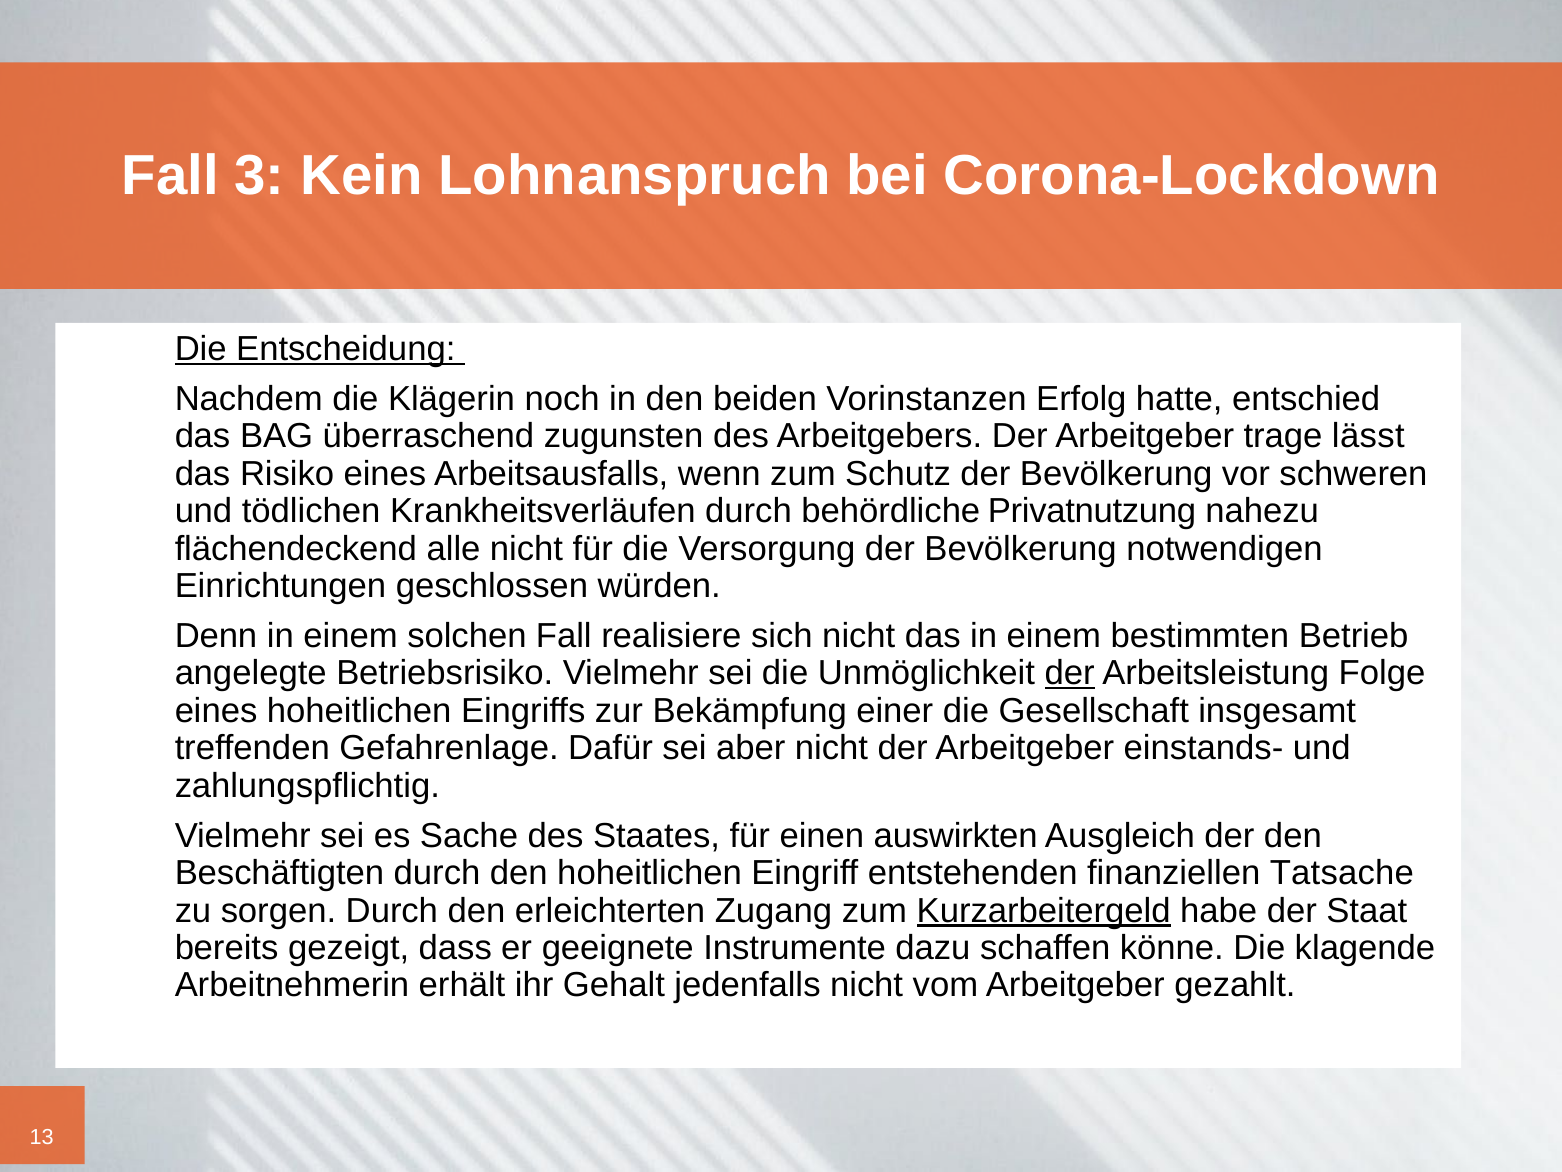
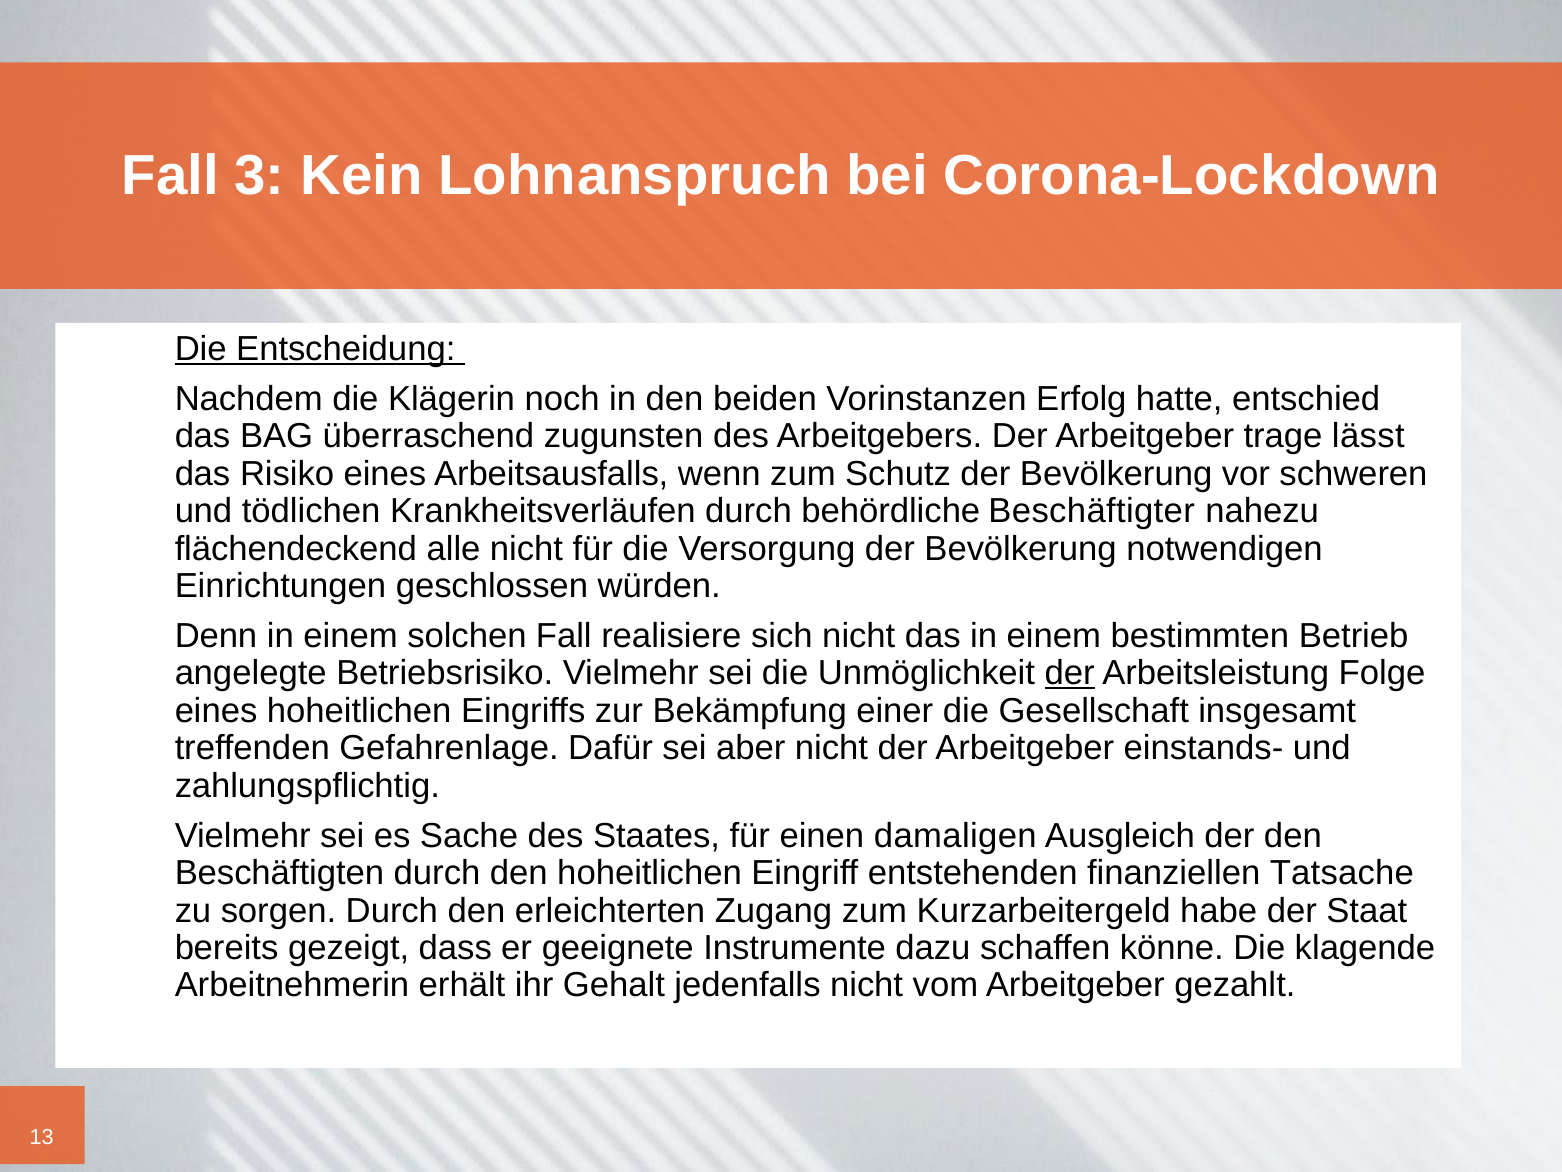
Privatnutzung: Privatnutzung -> Beschäftigter
auswirkten: auswirkten -> damaligen
Kurzarbeitergeld underline: present -> none
